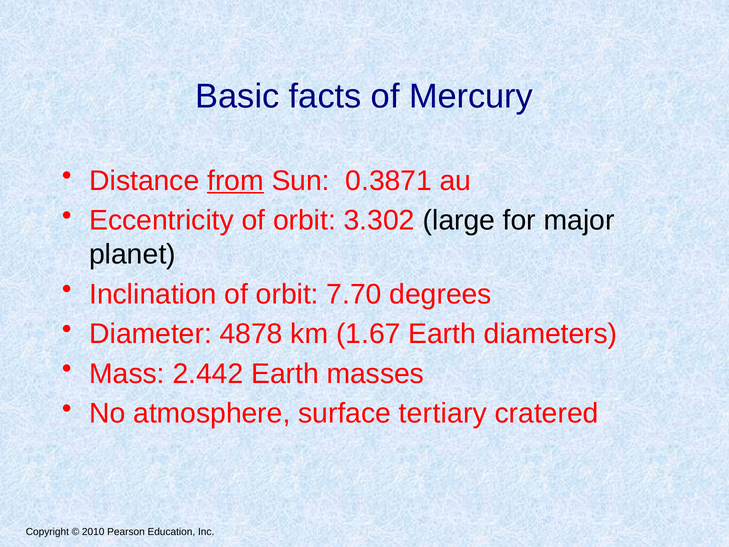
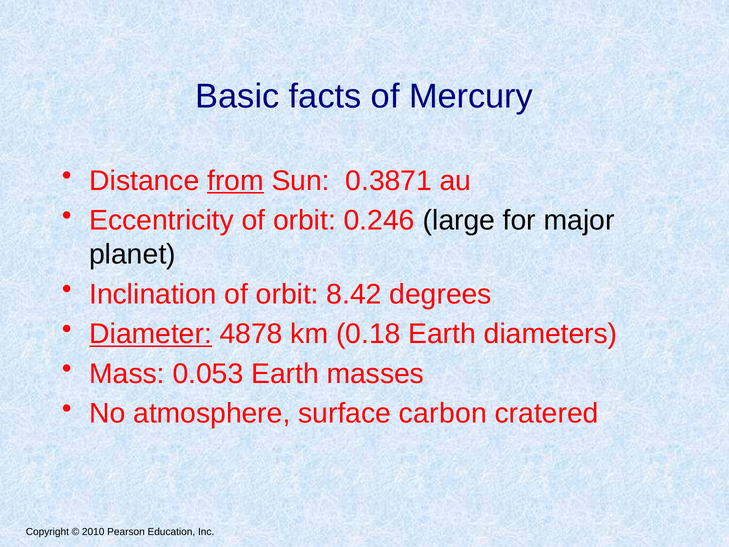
3.302: 3.302 -> 0.246
7.70: 7.70 -> 8.42
Diameter underline: none -> present
1.67: 1.67 -> 0.18
2.442: 2.442 -> 0.053
tertiary: tertiary -> carbon
